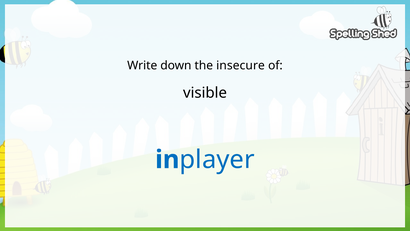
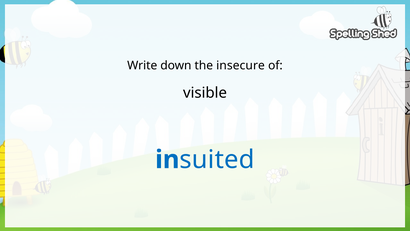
player: player -> suited
